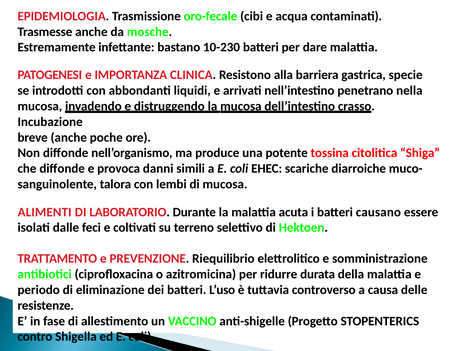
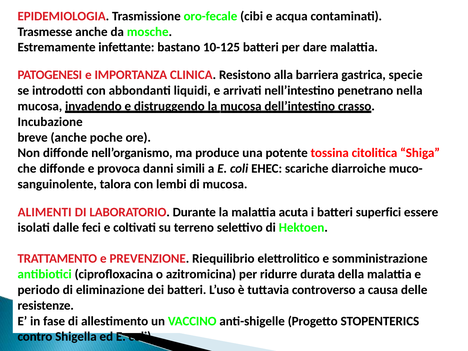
10-230: 10-230 -> 10-125
causano: causano -> superfici
